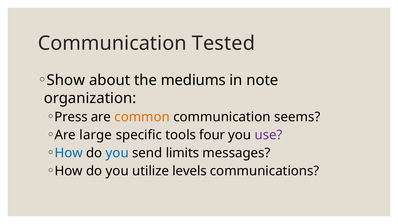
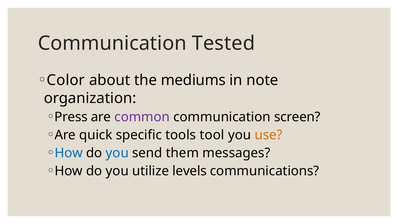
Show: Show -> Color
common colour: orange -> purple
seems: seems -> screen
large: large -> quick
four: four -> tool
use colour: purple -> orange
limits: limits -> them
